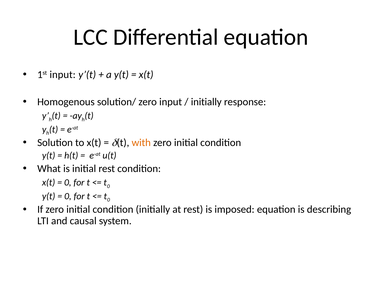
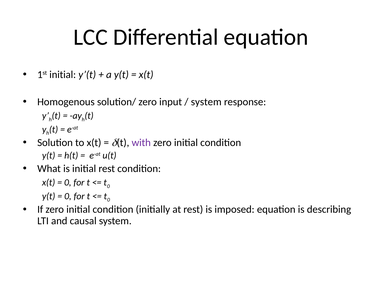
1st input: input -> initial
initially at (206, 102): initially -> system
with colour: orange -> purple
